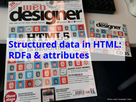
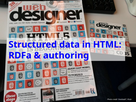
attributes: attributes -> authoring
